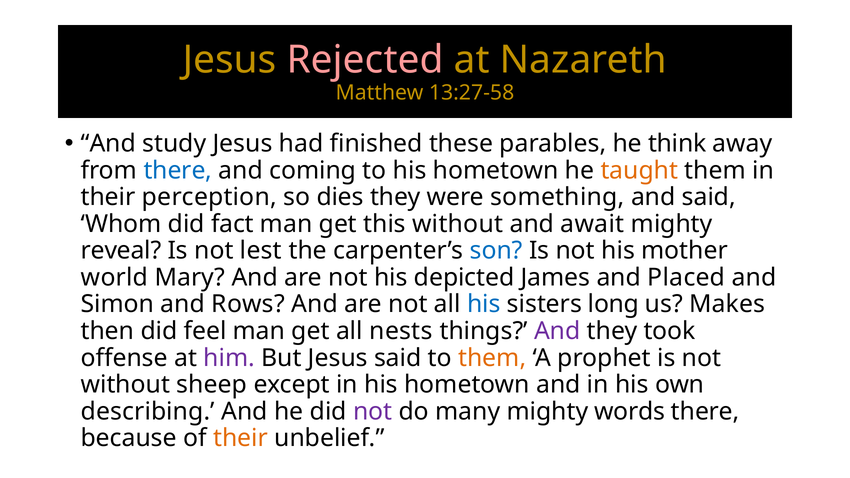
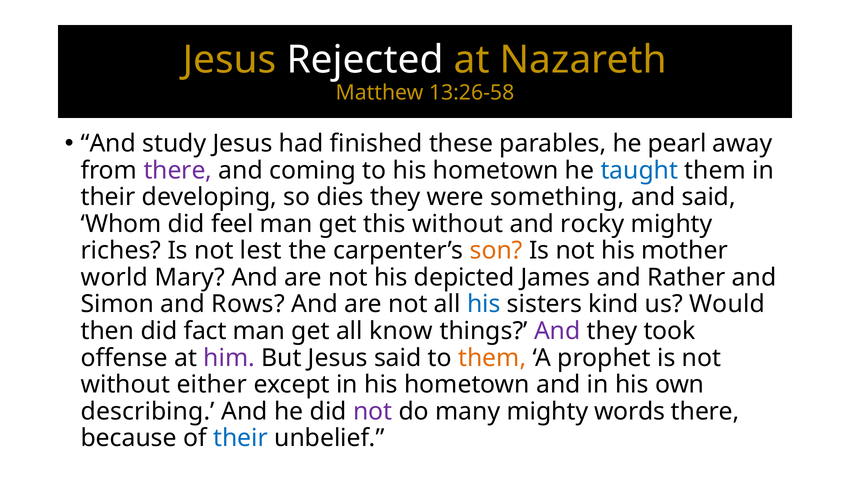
Rejected colour: pink -> white
13:27-58: 13:27-58 -> 13:26-58
think: think -> pearl
there at (178, 170) colour: blue -> purple
taught colour: orange -> blue
perception: perception -> developing
fact: fact -> feel
await: await -> rocky
reveal: reveal -> riches
son colour: blue -> orange
Placed: Placed -> Rather
long: long -> kind
Makes: Makes -> Would
feel: feel -> fact
nests: nests -> know
sheep: sheep -> either
their at (241, 438) colour: orange -> blue
